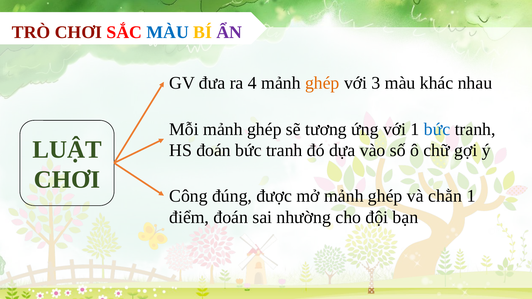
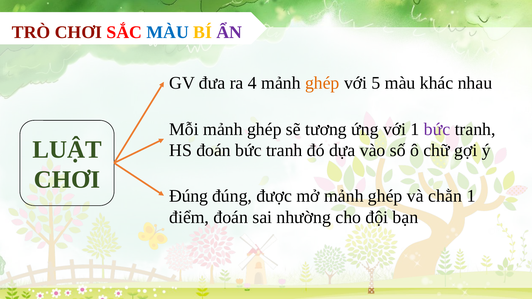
3: 3 -> 5
bức at (437, 129) colour: blue -> purple
Công at (188, 196): Công -> Đúng
